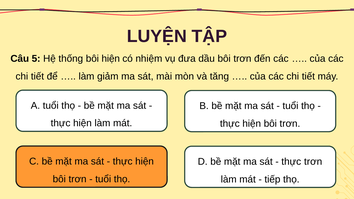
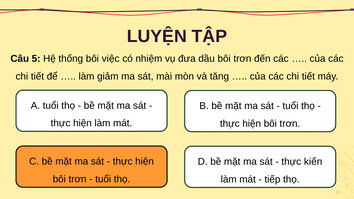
bôi hiện: hiện -> việc
thực trơn: trơn -> kiến
